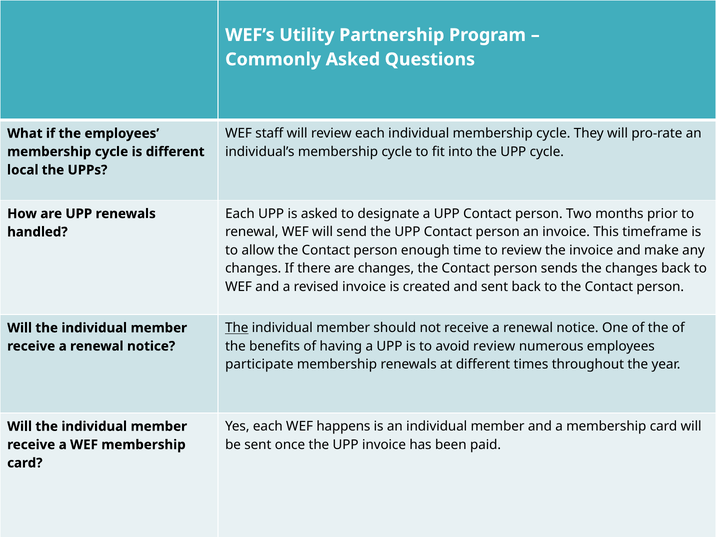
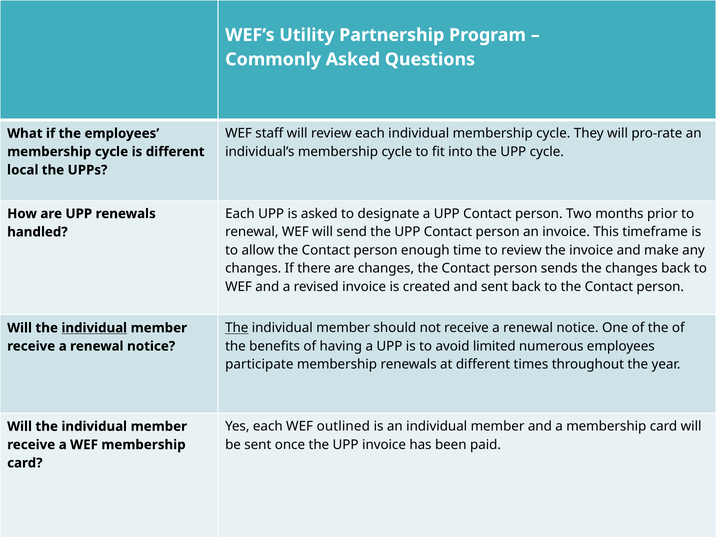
individual at (94, 328) underline: none -> present
avoid review: review -> limited
happens: happens -> outlined
